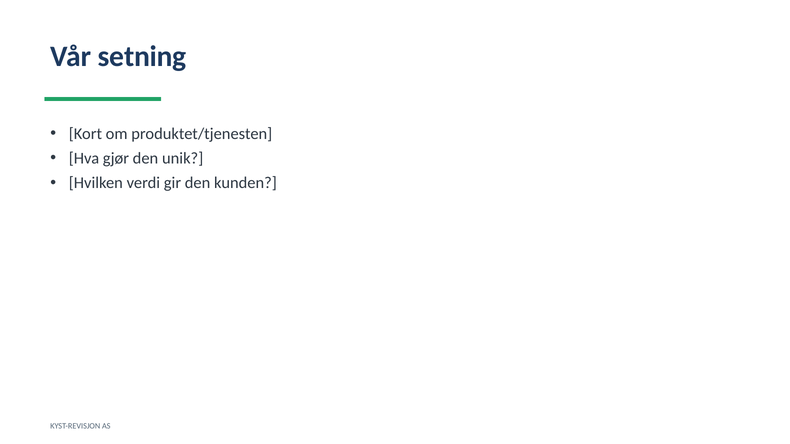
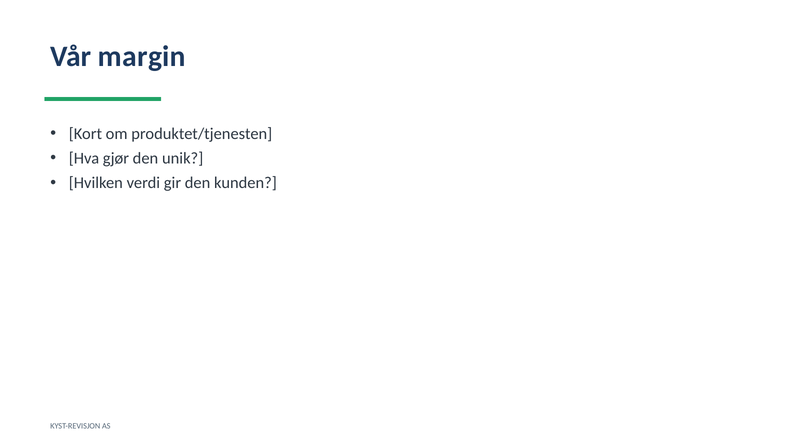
setning: setning -> margin
